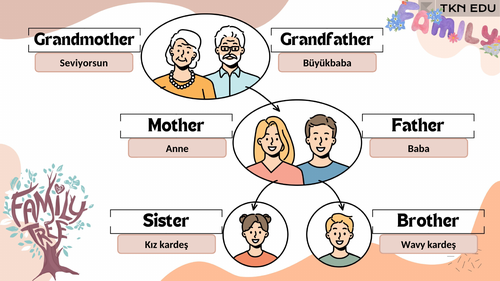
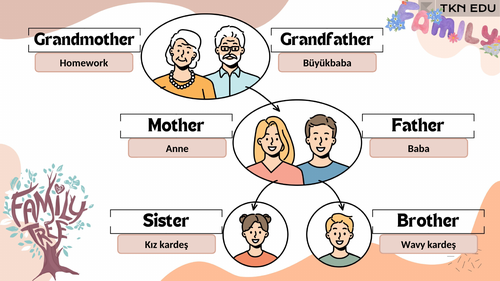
Seviyorsun: Seviyorsun -> Homework
